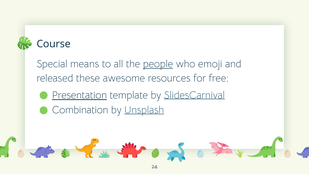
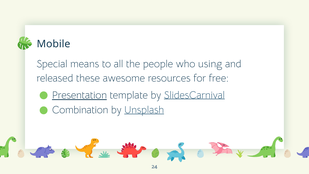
Course: Course -> Mobile
people underline: present -> none
emoji: emoji -> using
